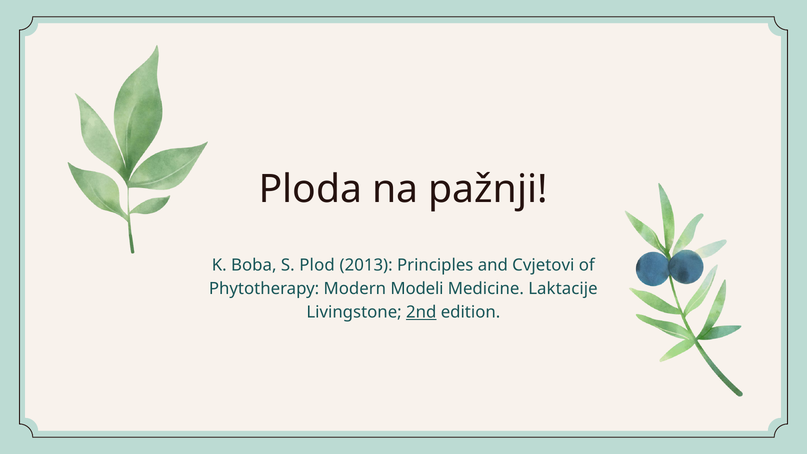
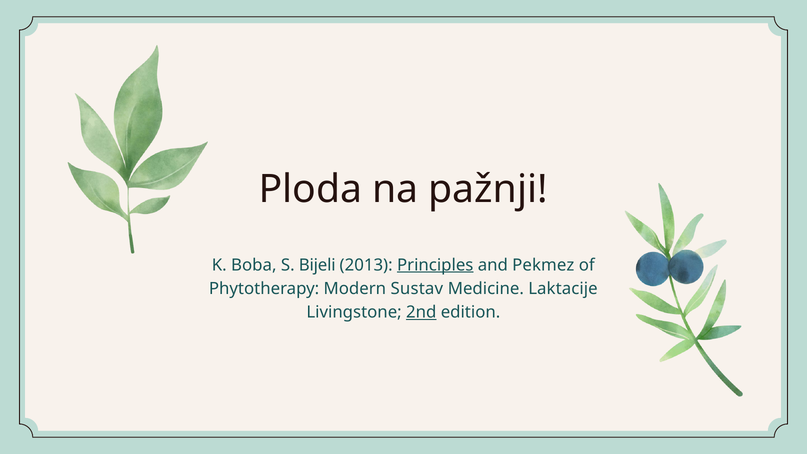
Plod: Plod -> Bijeli
Principles underline: none -> present
Cvjetovi: Cvjetovi -> Pekmez
Modeli: Modeli -> Sustav
